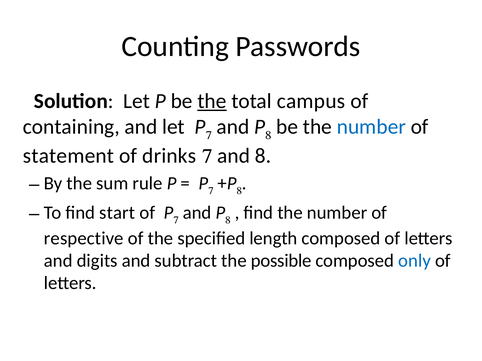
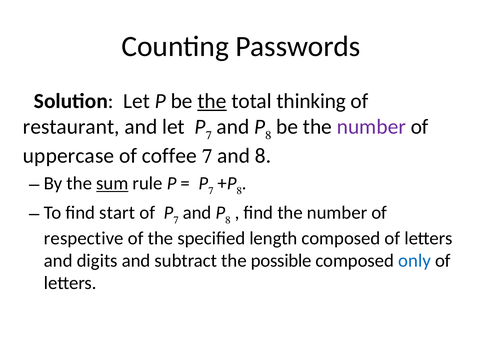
campus: campus -> thinking
containing: containing -> restaurant
number at (371, 127) colour: blue -> purple
statement: statement -> uppercase
drinks: drinks -> coffee
sum underline: none -> present
